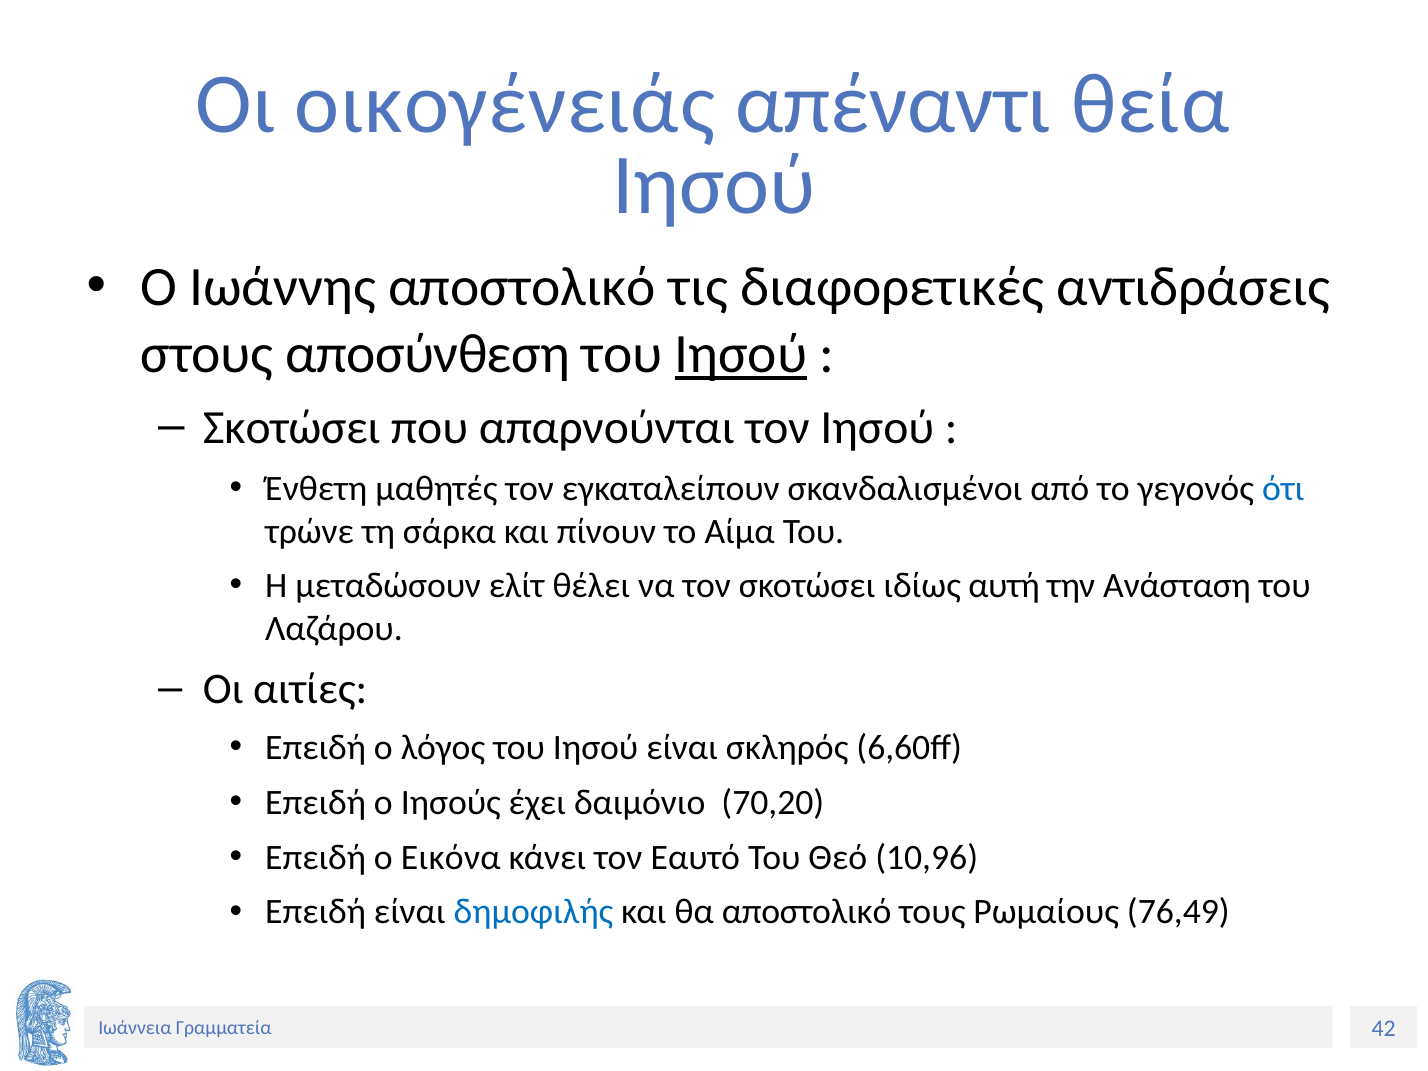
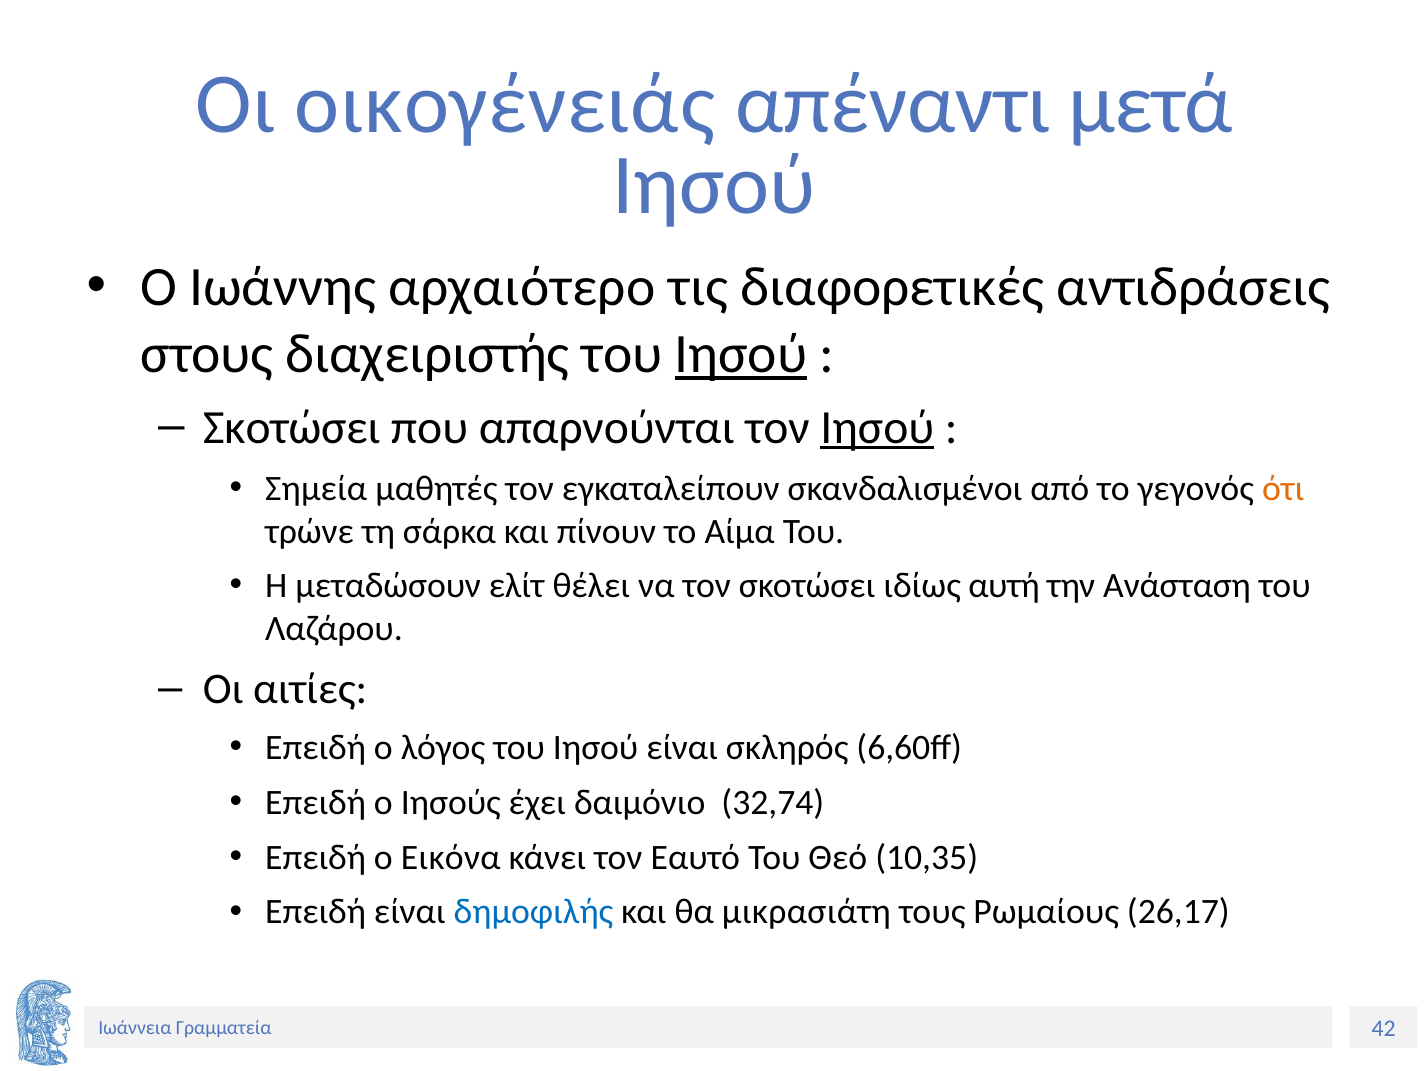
θεία: θεία -> μετά
Ιωάννης αποστολικό: αποστολικό -> αρχαιότερο
αποσύνθεση: αποσύνθεση -> διαχειριστής
Ιησού at (877, 427) underline: none -> present
Ένθετη: Ένθετη -> Σημεία
ότι colour: blue -> orange
70,20: 70,20 -> 32,74
10,96: 10,96 -> 10,35
θα αποστολικό: αποστολικό -> μικρασιάτη
76,49: 76,49 -> 26,17
